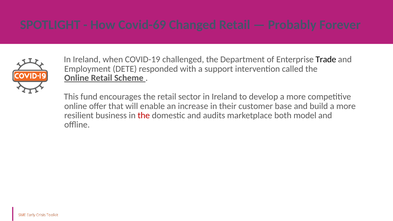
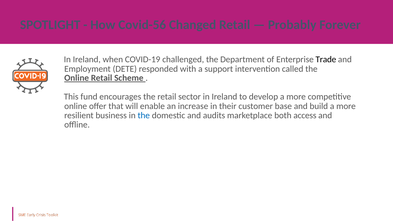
Covid-69: Covid-69 -> Covid-56
the at (144, 115) colour: red -> blue
model: model -> access
